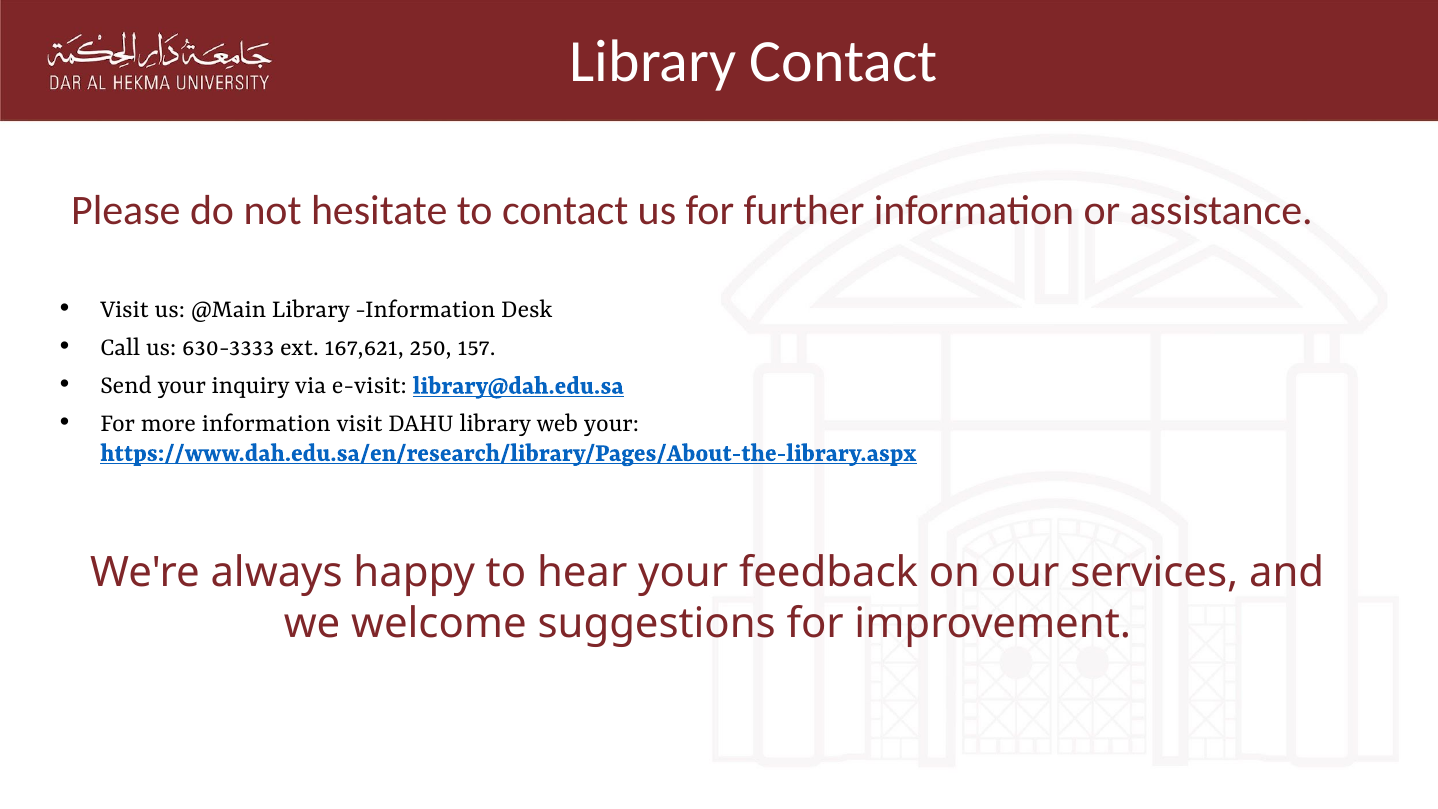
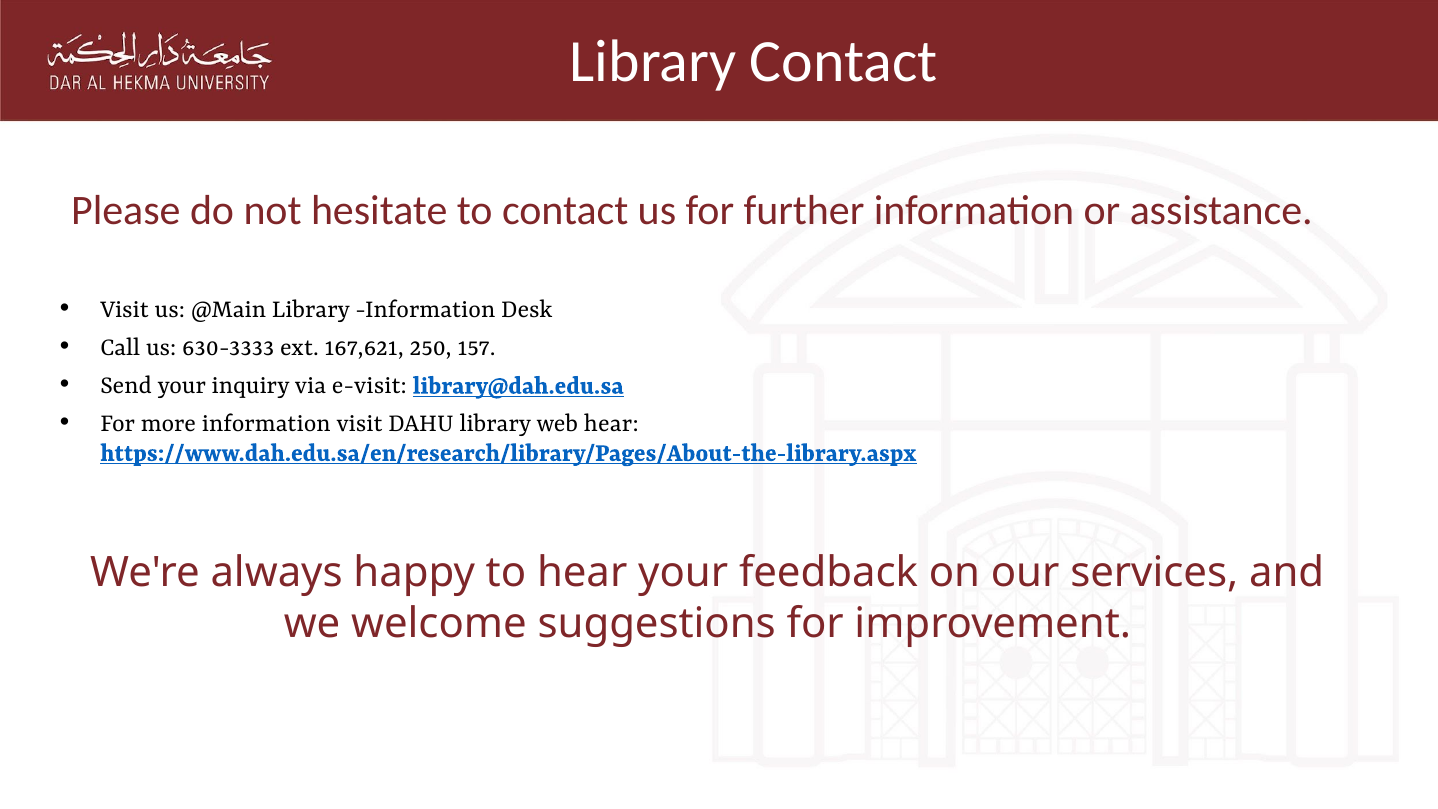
web your: your -> hear
